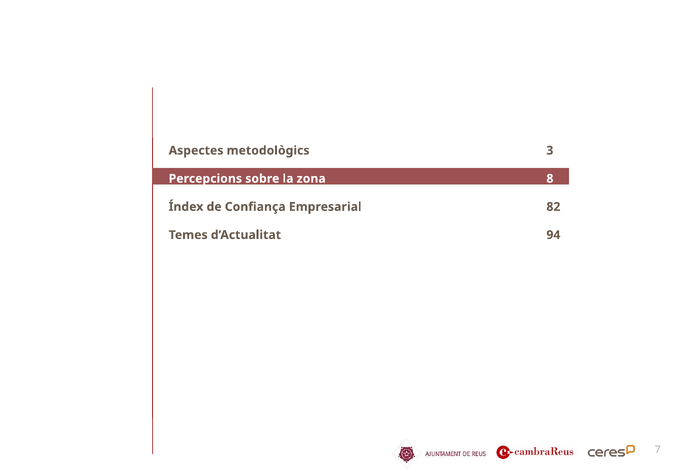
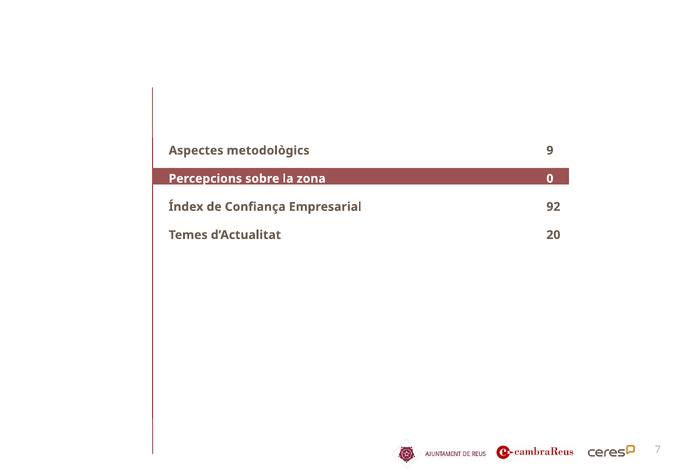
3: 3 -> 9
8: 8 -> 0
82: 82 -> 92
94: 94 -> 20
